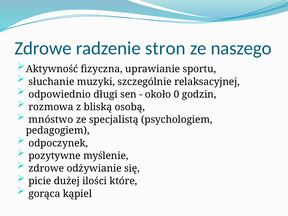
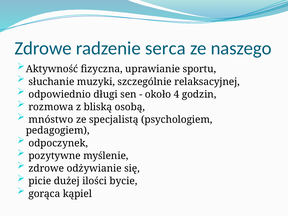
stron: stron -> serca
0: 0 -> 4
które: które -> bycie
